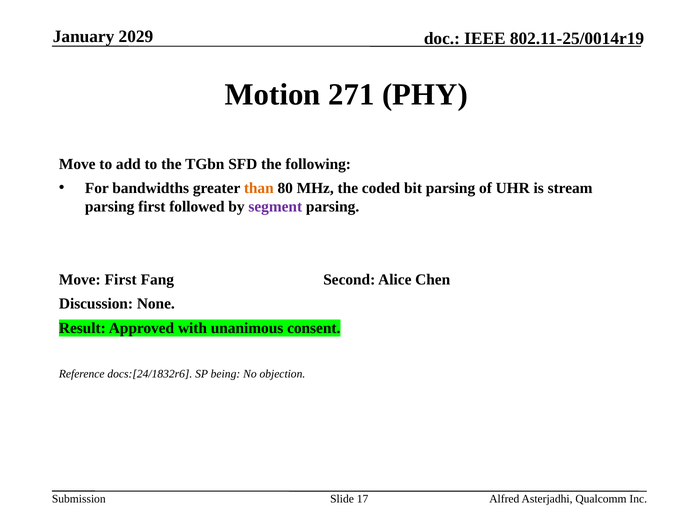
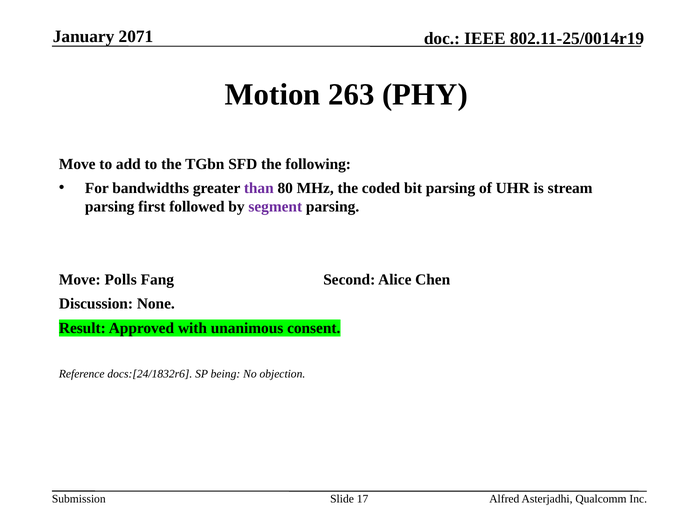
2029: 2029 -> 2071
271: 271 -> 263
than colour: orange -> purple
Move First: First -> Polls
